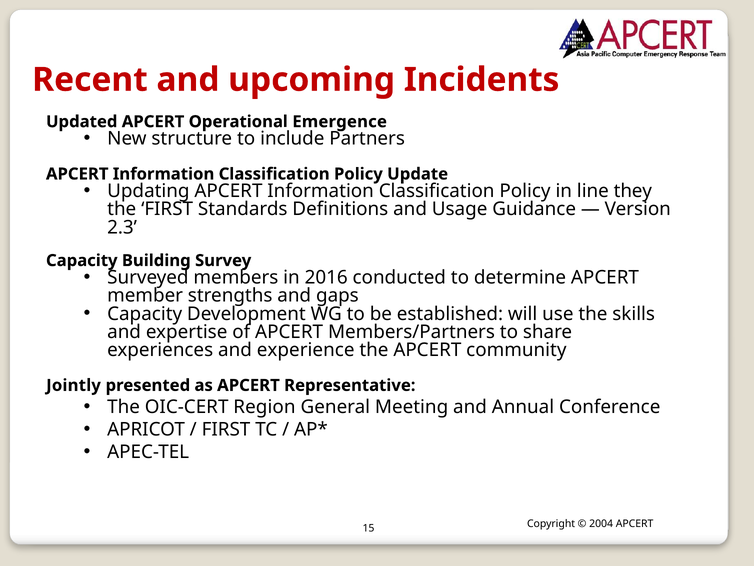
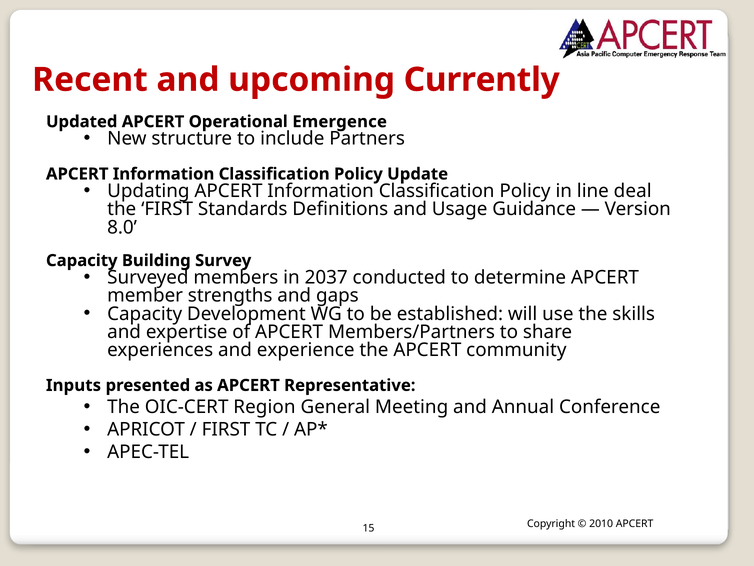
Incidents: Incidents -> Currently
they: they -> deal
2.3: 2.3 -> 8.0
2016: 2016 -> 2037
Jointly: Jointly -> Inputs
2004: 2004 -> 2010
